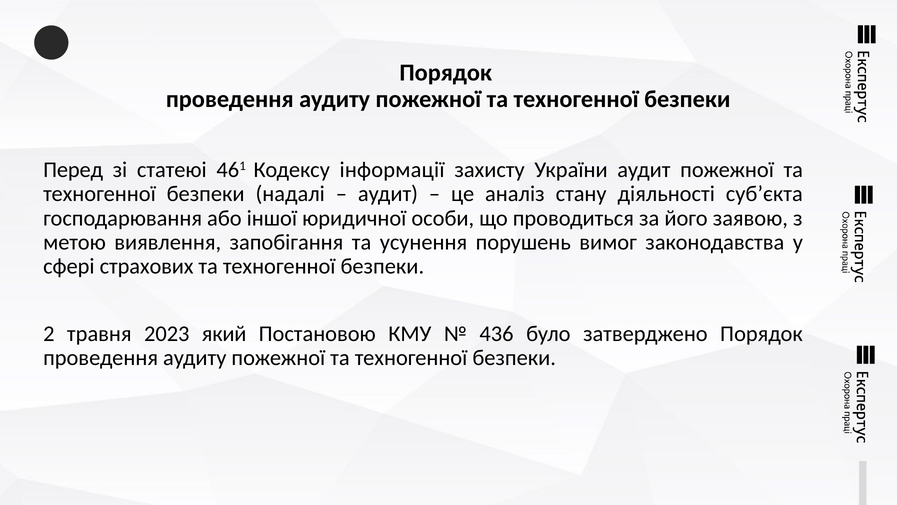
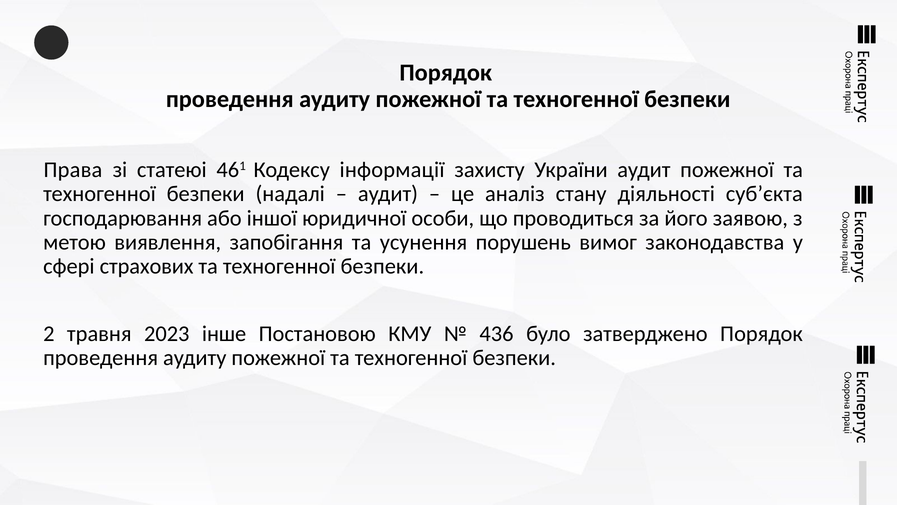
Перед: Перед -> Права
який: який -> інше
